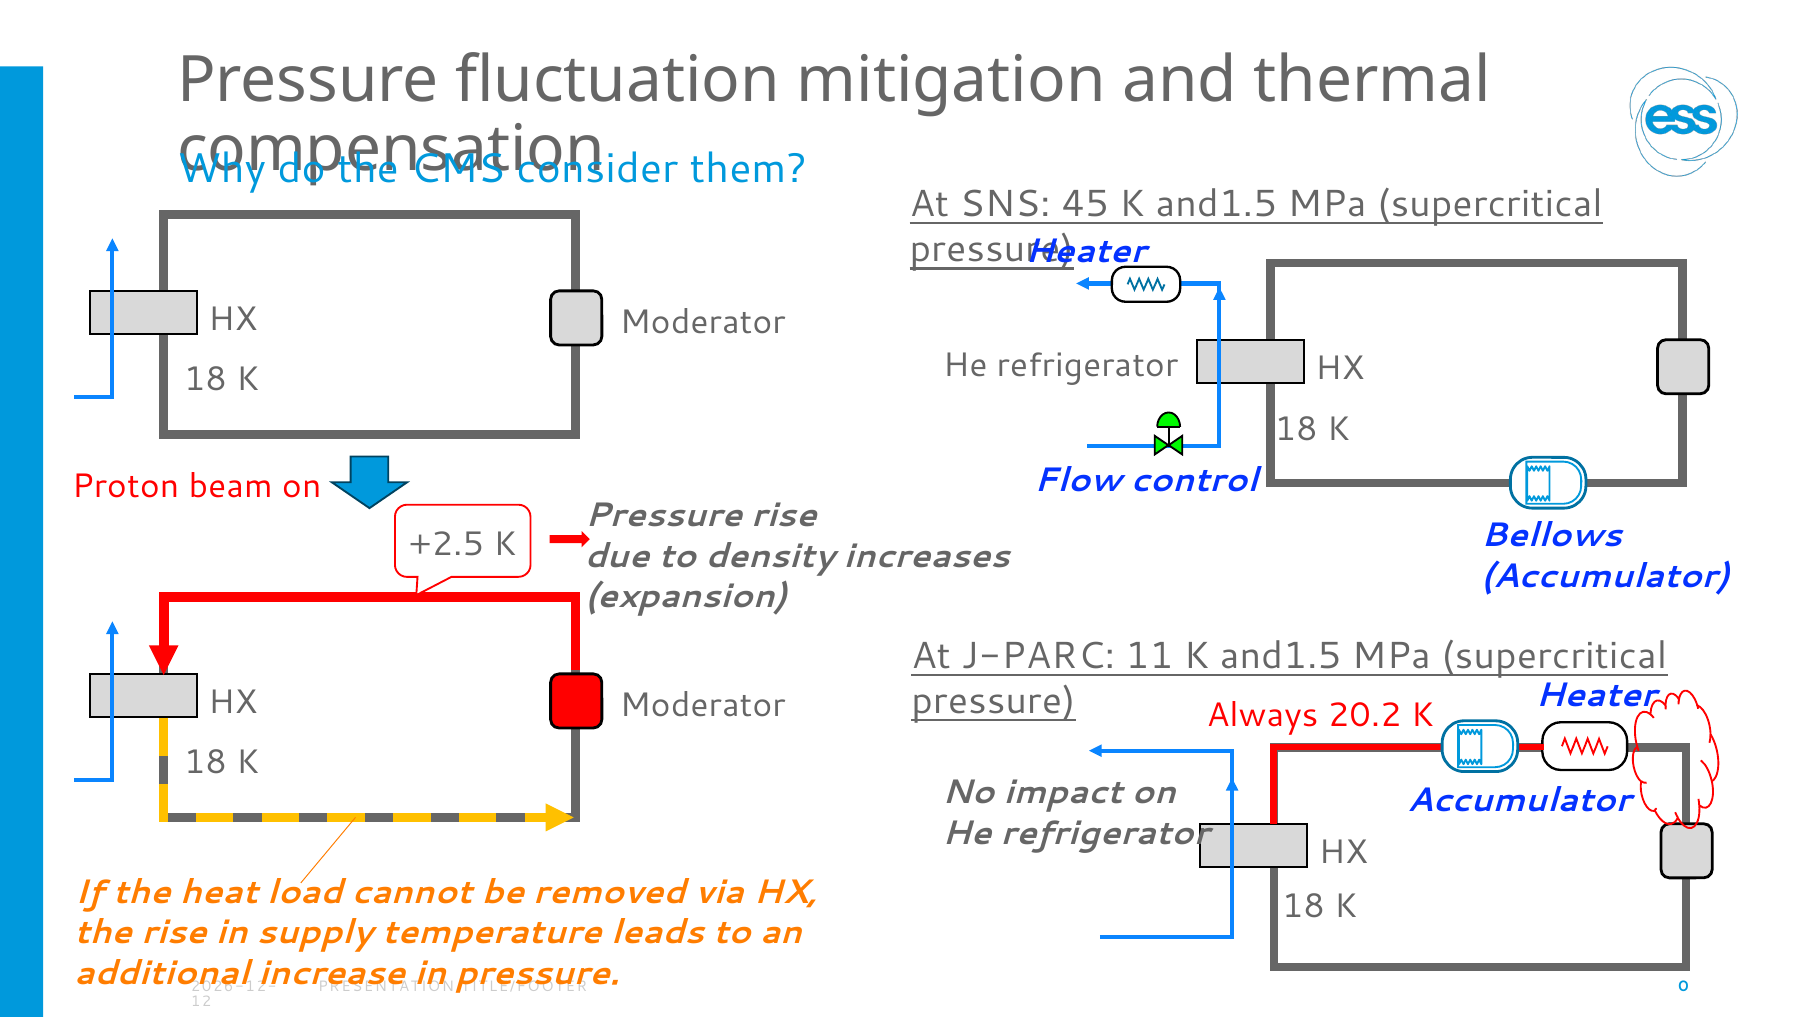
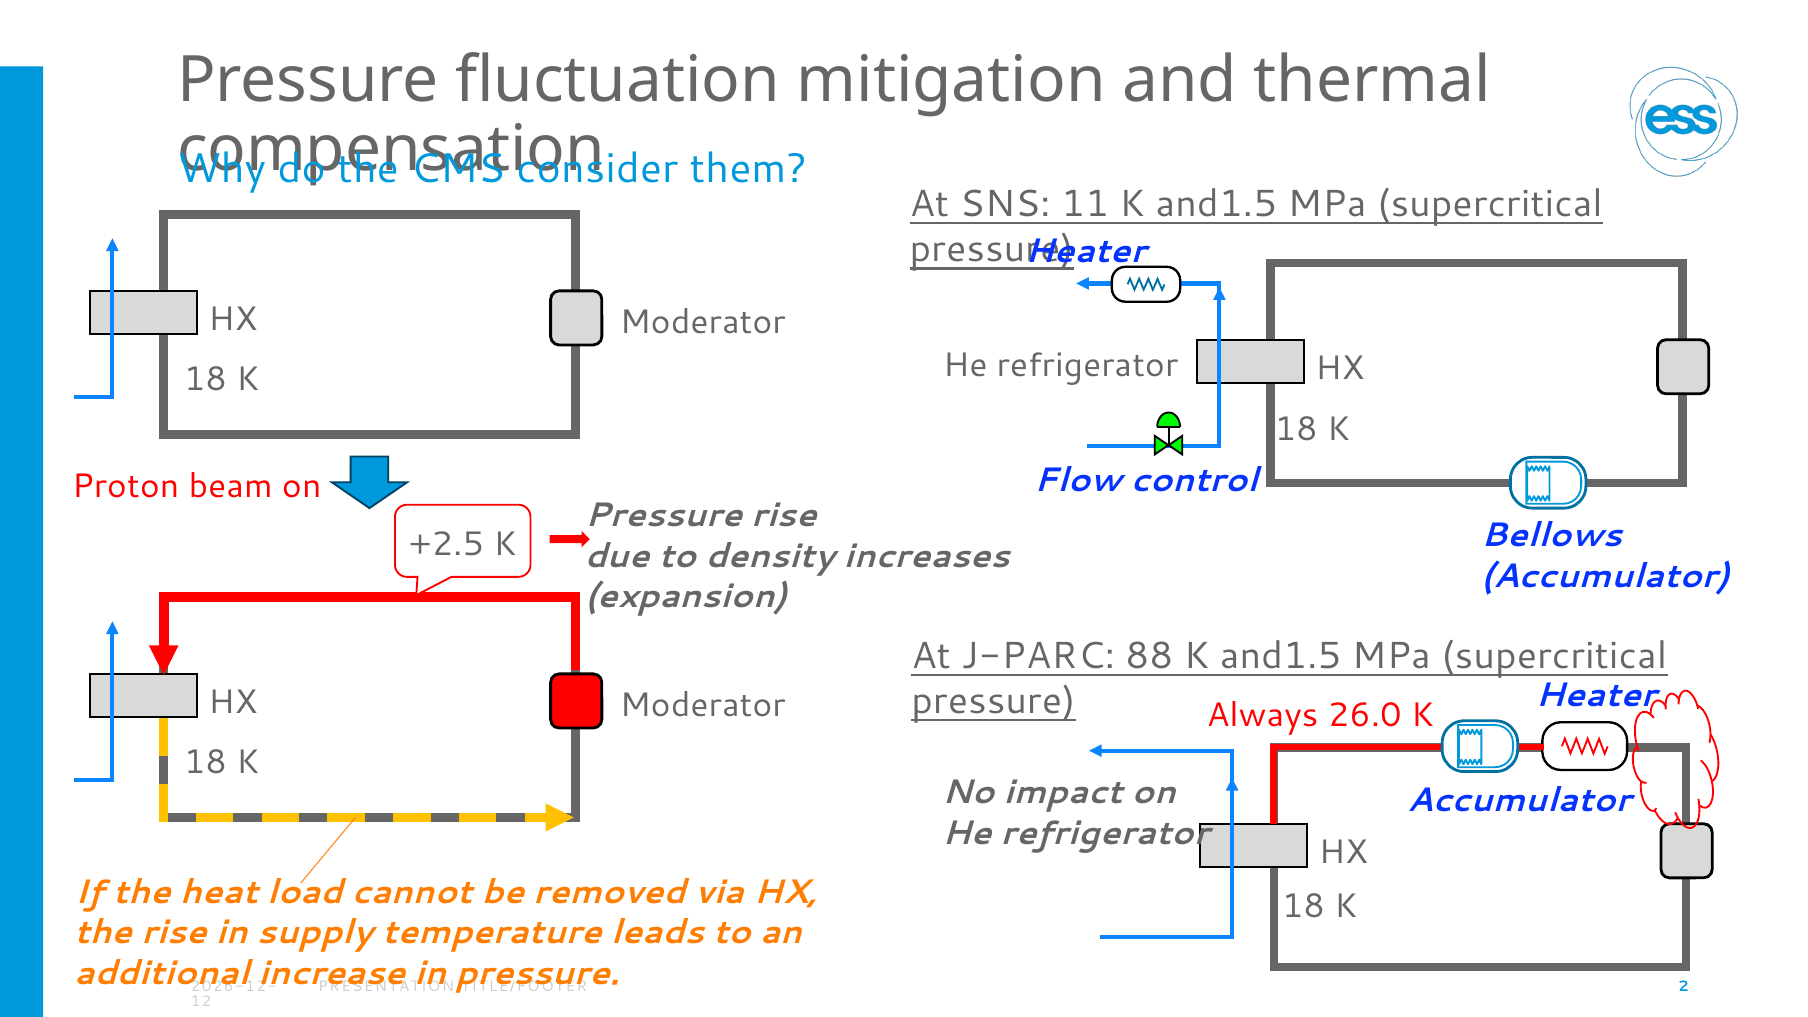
45: 45 -> 11
11: 11 -> 88
20.2: 20.2 -> 26.0
0: 0 -> 2
